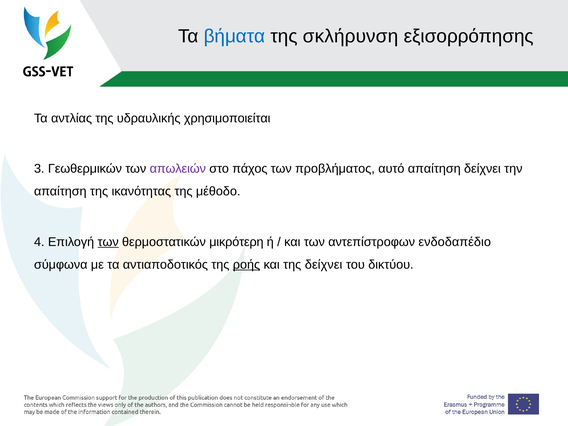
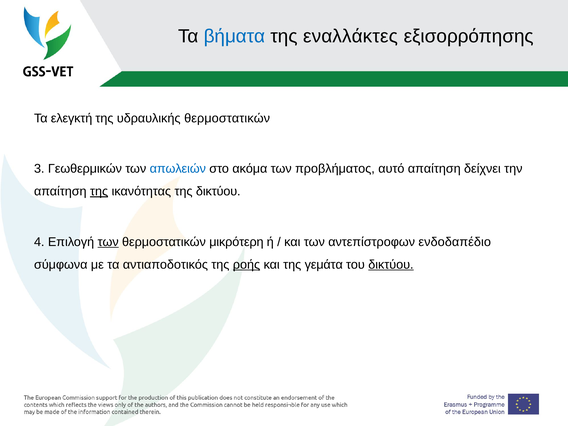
σκλήρυνση: σκλήρυνση -> εναλλάκτες
αντλίας: αντλίας -> ελεγκτή
υδραυλικής χρησιμοποιείται: χρησιμοποιείται -> θερμοστατικών
απωλειών colour: purple -> blue
πάχος: πάχος -> ακόμα
της at (99, 191) underline: none -> present
της μέθοδο: μέθοδο -> δικτύου
της δείχνει: δείχνει -> γεμάτα
δικτύου at (391, 265) underline: none -> present
